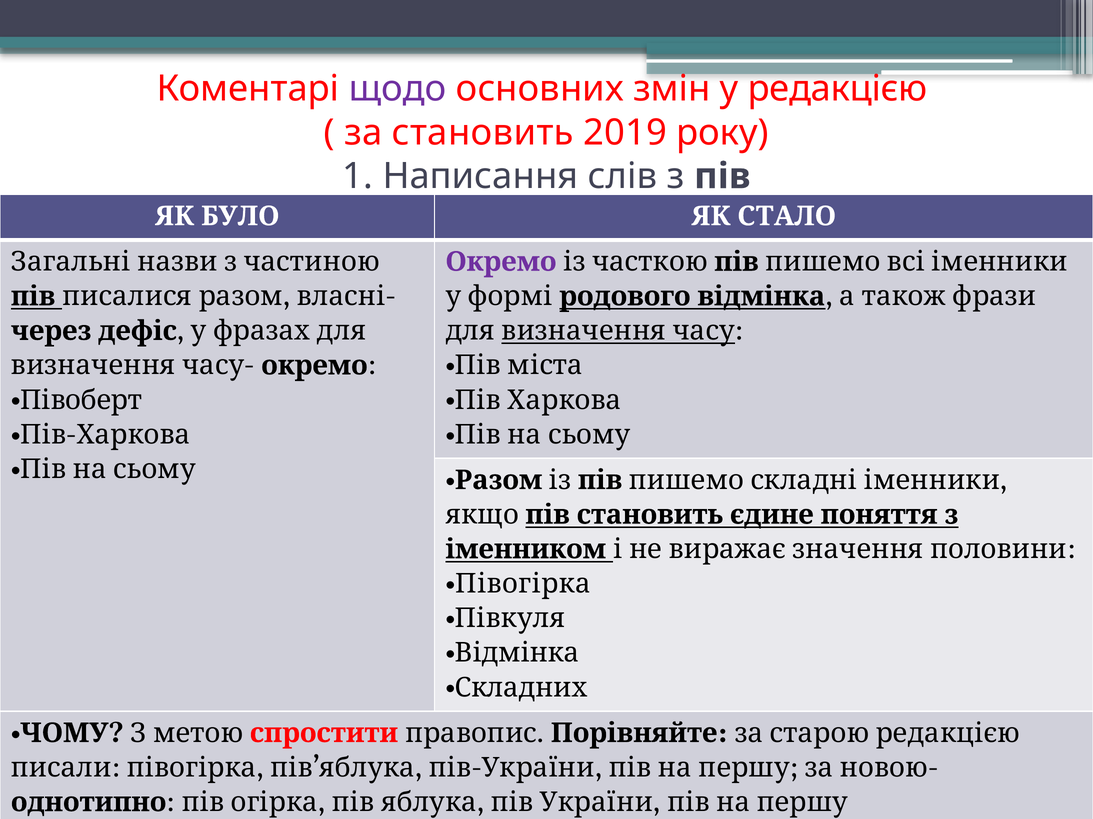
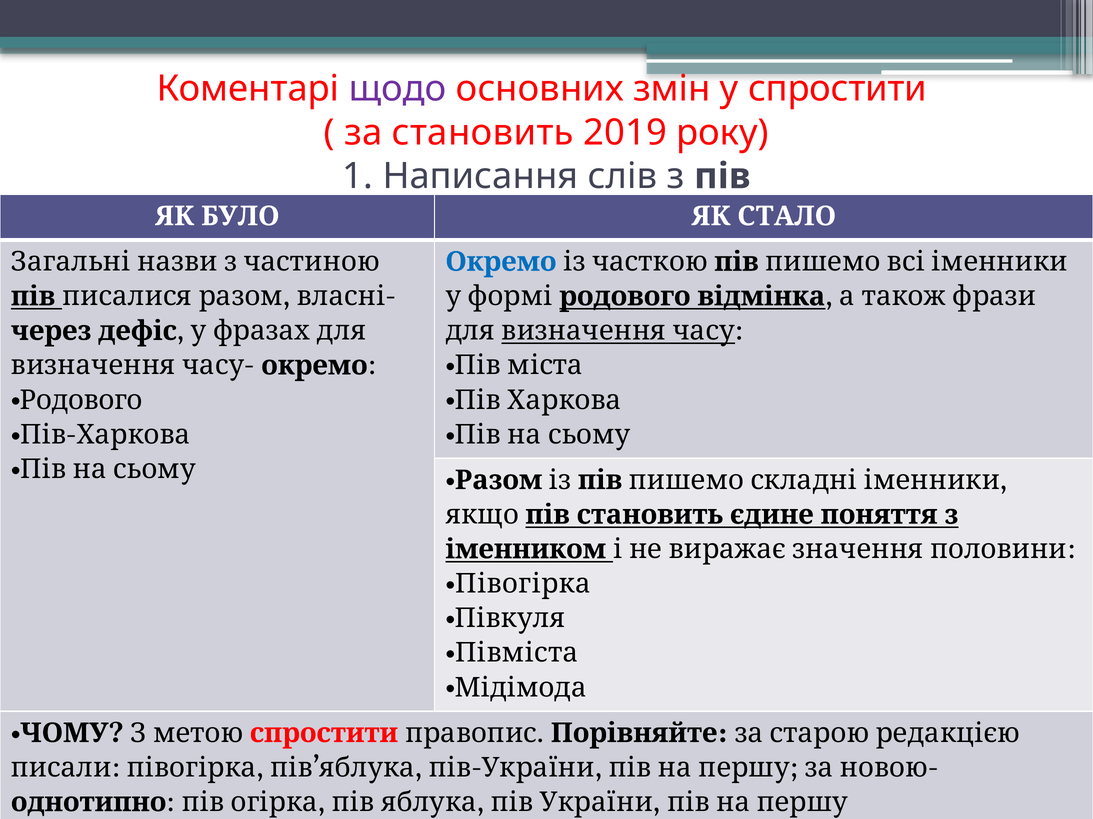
у редакцією: редакцією -> спростити
Окремо at (501, 262) colour: purple -> blue
Півоберт at (81, 400): Півоберт -> Родового
Відмінка at (517, 654): Відмінка -> Півміста
Складних: Складних -> Мідімода
